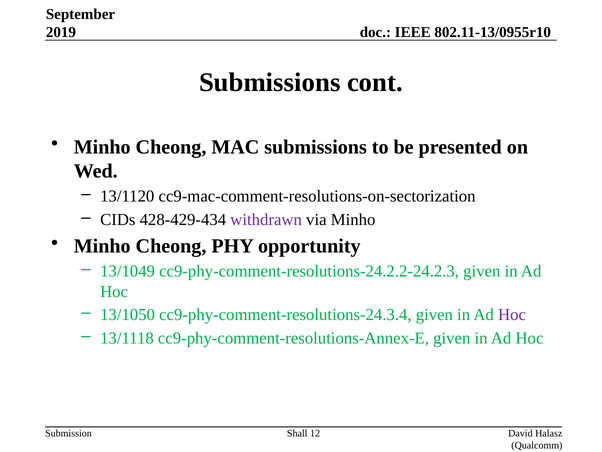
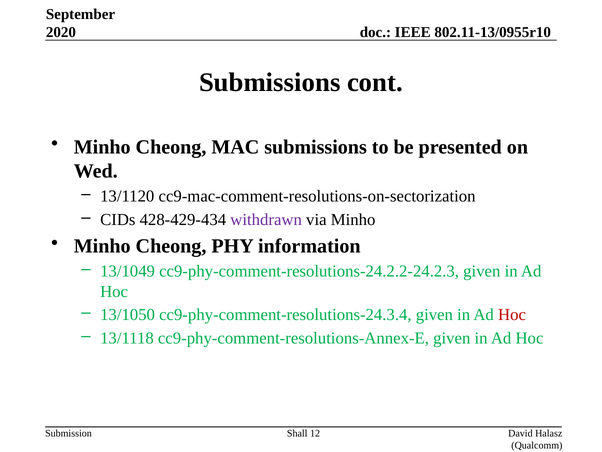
2019: 2019 -> 2020
opportunity: opportunity -> information
Hoc at (512, 315) colour: purple -> red
